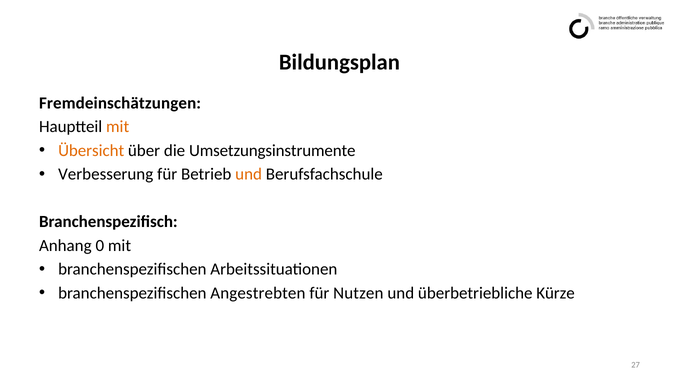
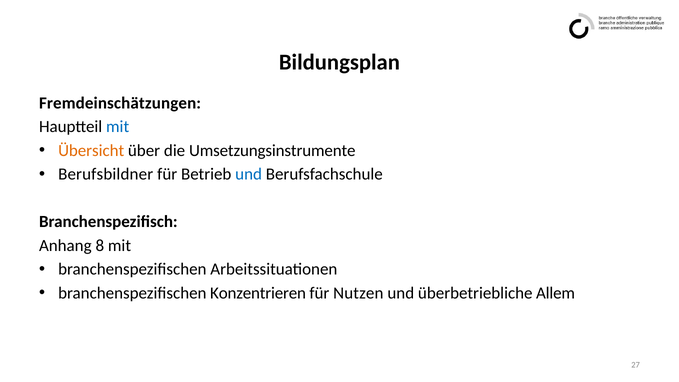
mit at (118, 127) colour: orange -> blue
Verbesserung: Verbesserung -> Berufsbildner
und at (249, 174) colour: orange -> blue
0: 0 -> 8
Angestrebten: Angestrebten -> Konzentrieren
Kürze: Kürze -> Allem
